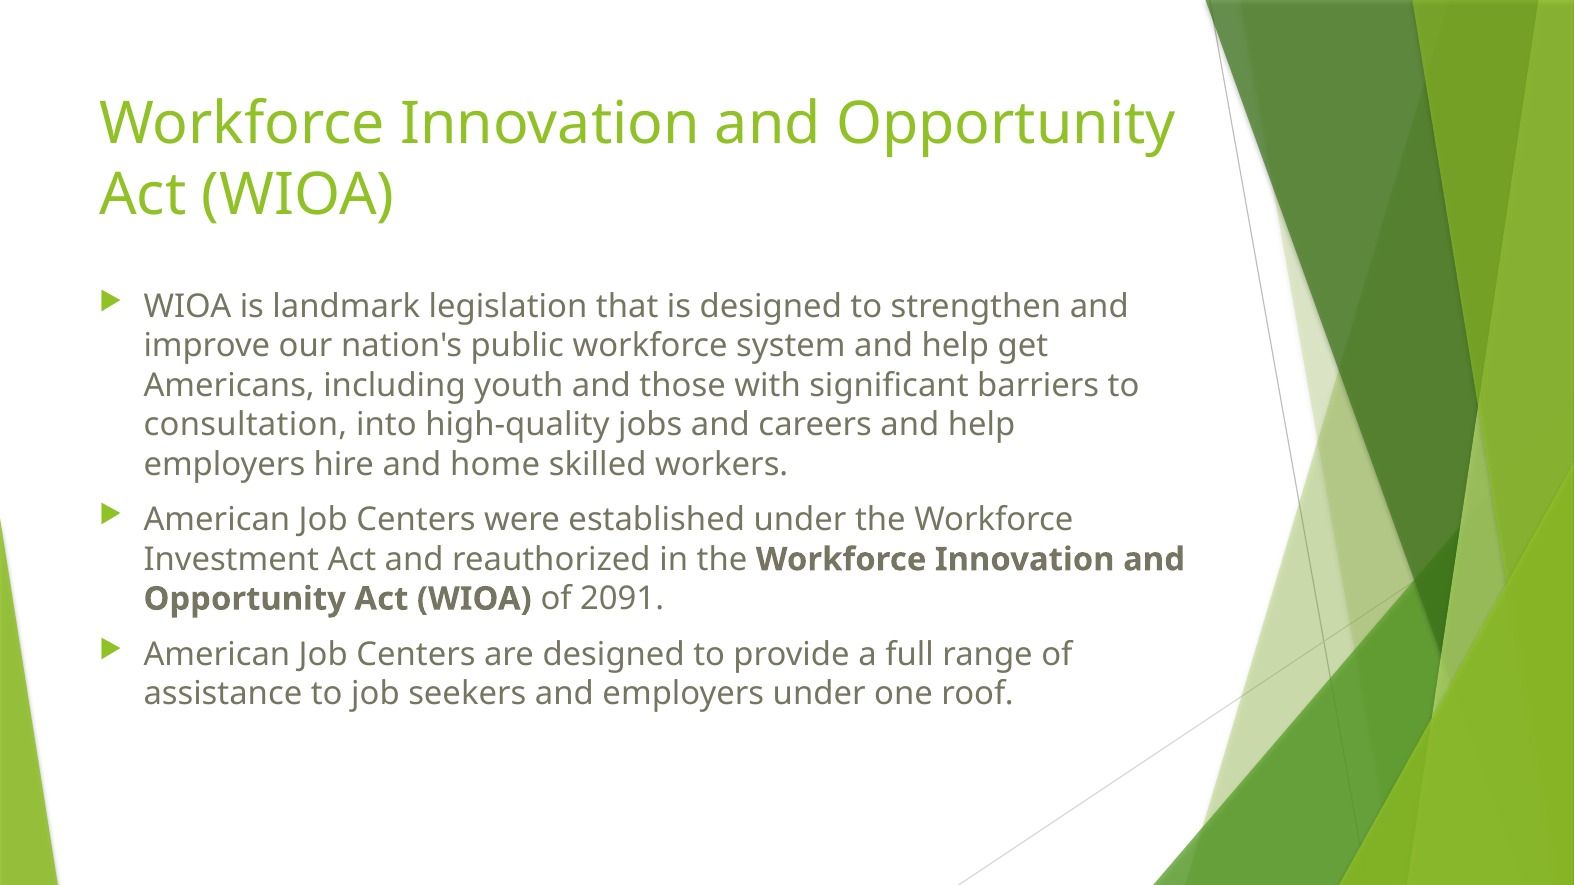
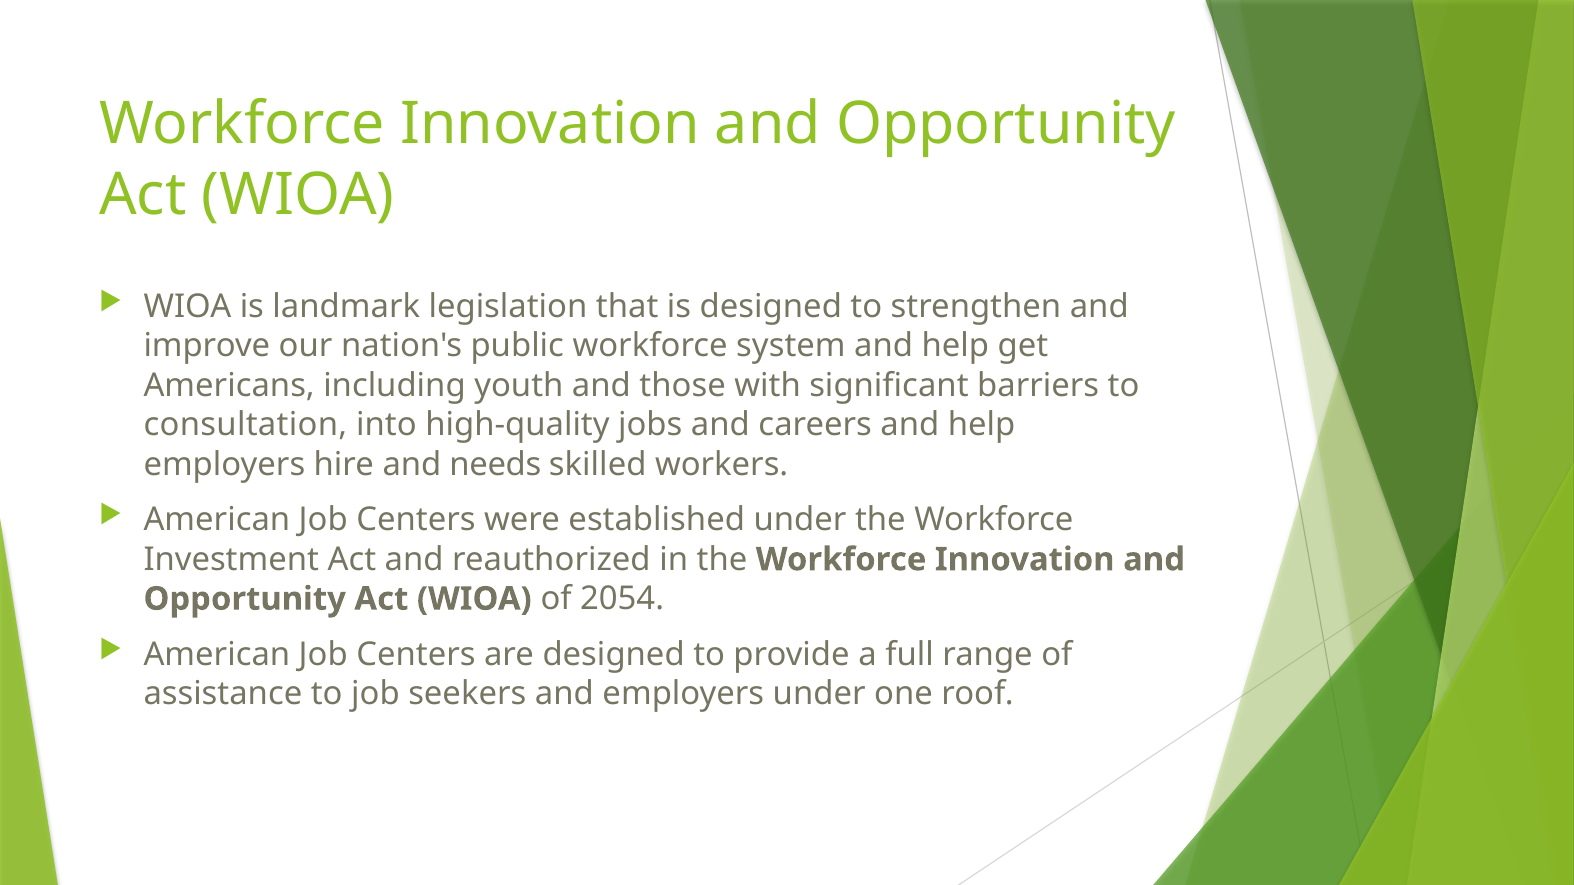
home: home -> needs
2091: 2091 -> 2054
